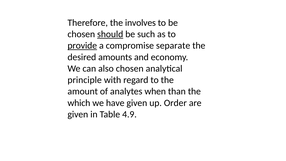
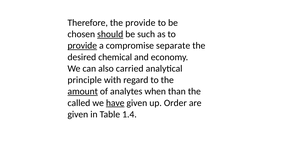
the involves: involves -> provide
amounts: amounts -> chemical
also chosen: chosen -> carried
amount underline: none -> present
which: which -> called
have underline: none -> present
4.9: 4.9 -> 1.4
